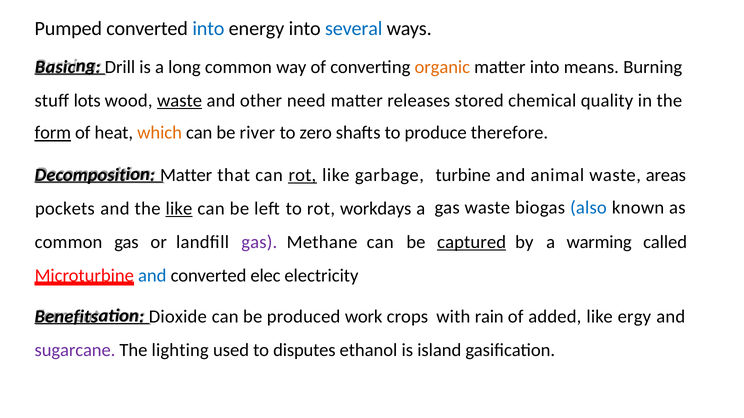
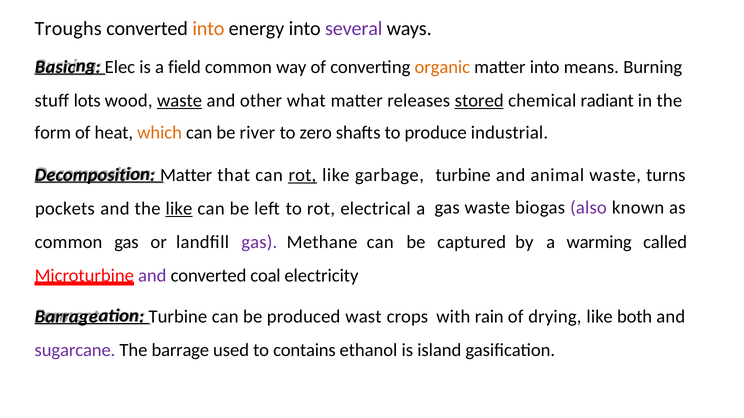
Pumped: Pumped -> Troughs
into at (208, 29) colour: blue -> orange
several colour: blue -> purple
Drill: Drill -> Elec
long: long -> field
need: need -> what
stored underline: none -> present
quality: quality -> radiant
form underline: present -> none
therefore: therefore -> industrial
areas: areas -> turns
also colour: blue -> purple
workdays: workdays -> electrical
captured underline: present -> none
and at (152, 276) colour: blue -> purple
elec: elec -> coal
Benefits at (66, 317): Benefits -> Barrage
Dioxide at (178, 317): Dioxide -> Turbine
work: work -> wast
added: added -> drying
ergy: ergy -> both
The lighting: lighting -> barrage
disputes: disputes -> contains
